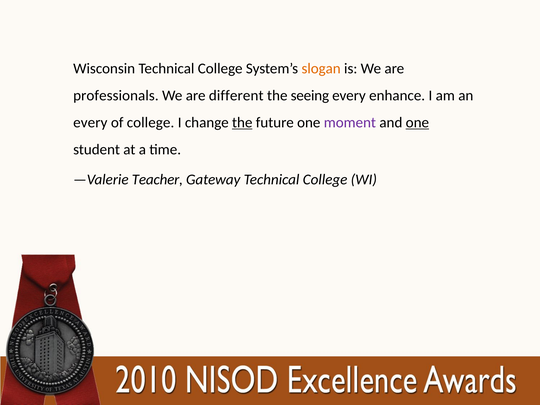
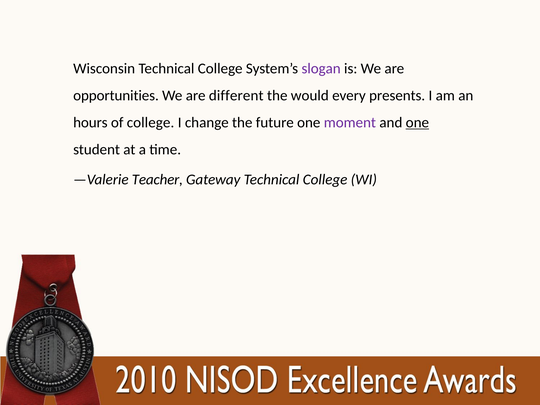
slogan colour: orange -> purple
professionals: professionals -> opportunities
seeing: seeing -> would
enhance: enhance -> presents
every at (90, 122): every -> hours
the at (242, 122) underline: present -> none
